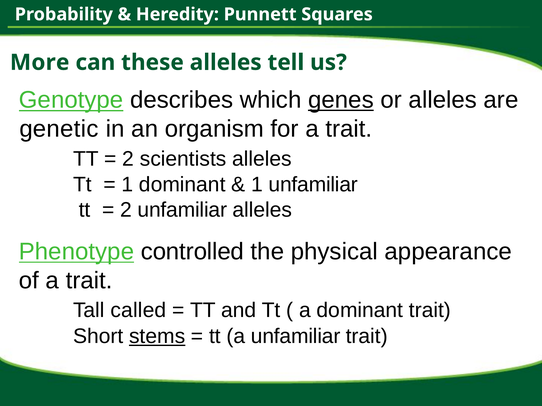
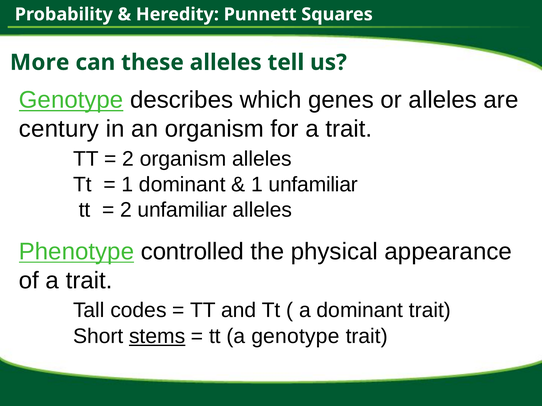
genes underline: present -> none
genetic: genetic -> century
2 scientists: scientists -> organism
called: called -> codes
a unfamiliar: unfamiliar -> genotype
